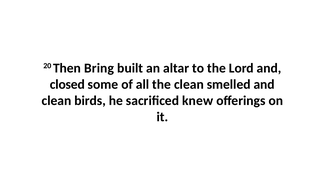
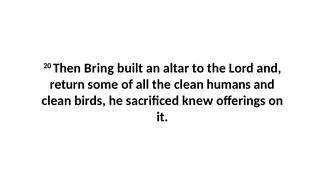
closed: closed -> return
smelled: smelled -> humans
